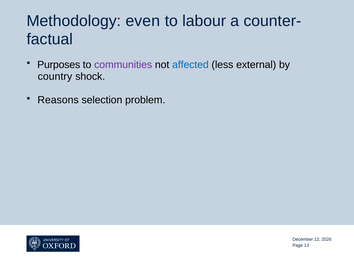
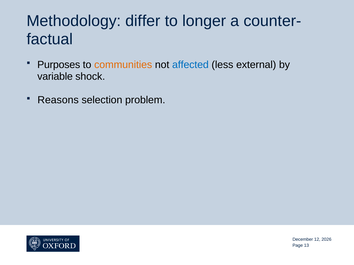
even: even -> differ
labour: labour -> longer
communities colour: purple -> orange
country: country -> variable
